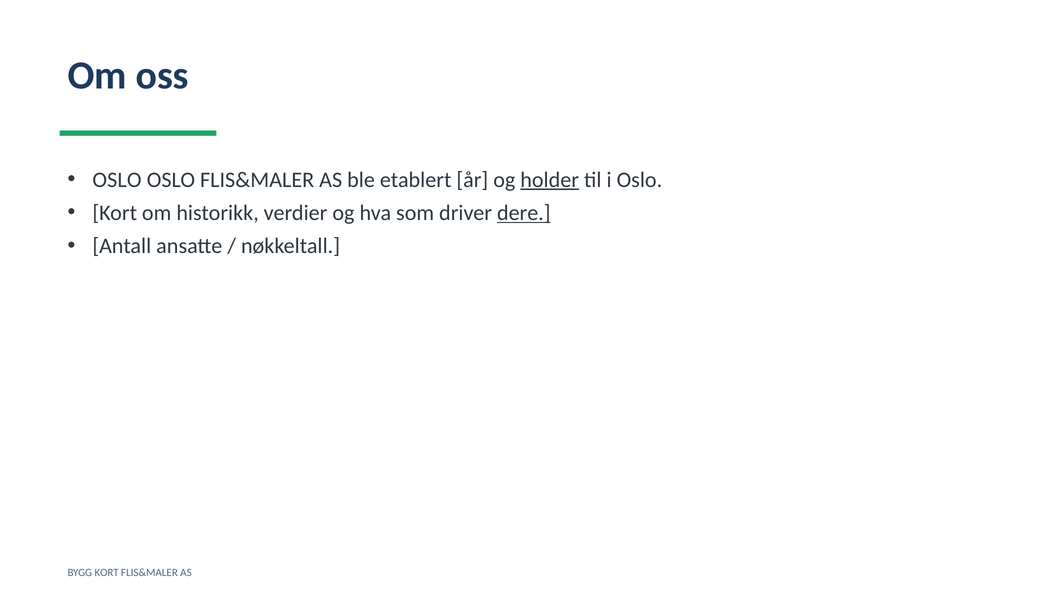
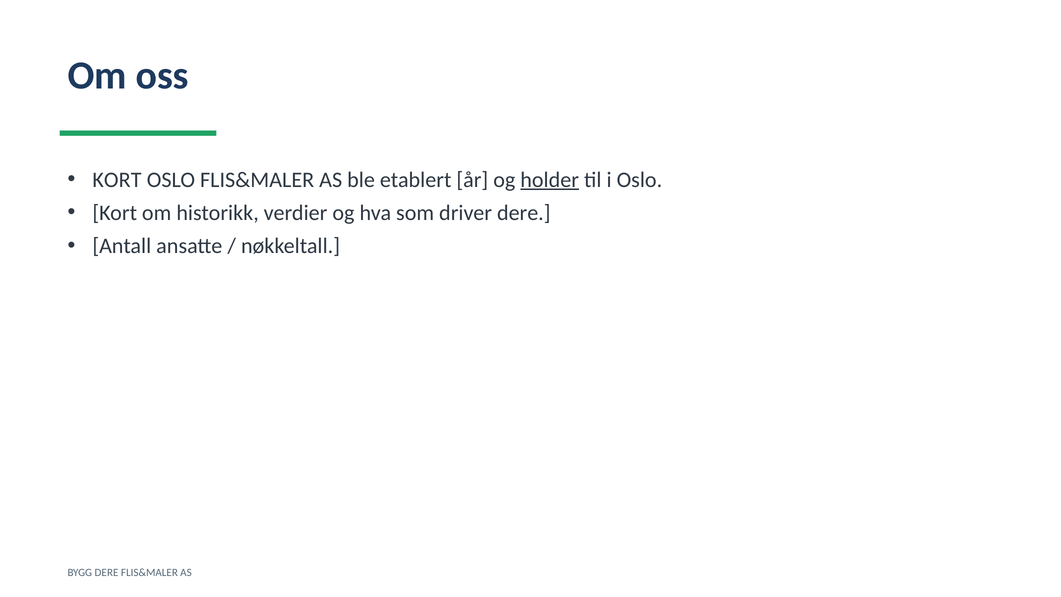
OSLO at (117, 180): OSLO -> KORT
dere at (524, 213) underline: present -> none
BYGG KORT: KORT -> DERE
